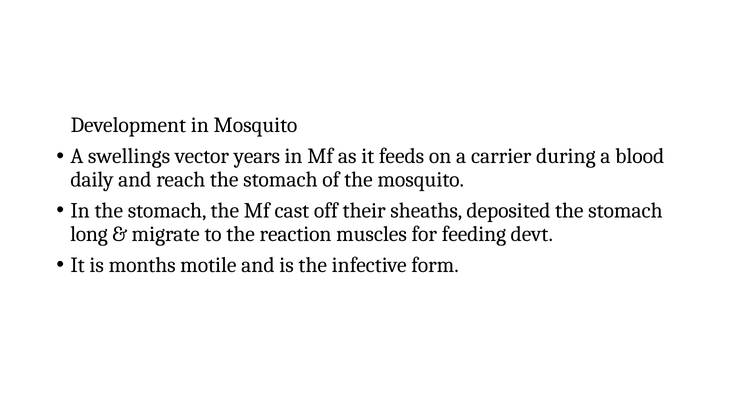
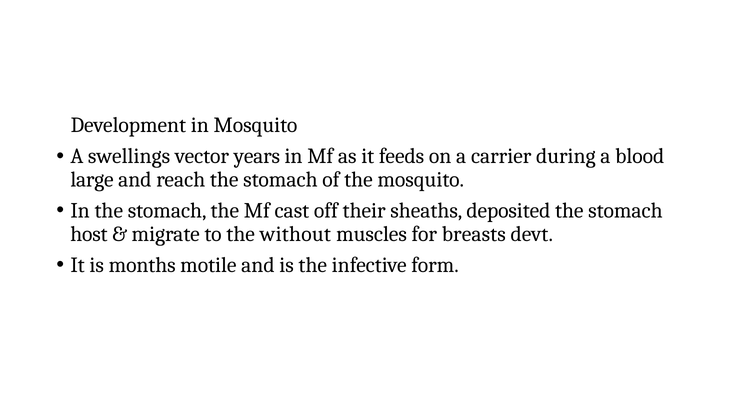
daily: daily -> large
long: long -> host
reaction: reaction -> without
feeding: feeding -> breasts
